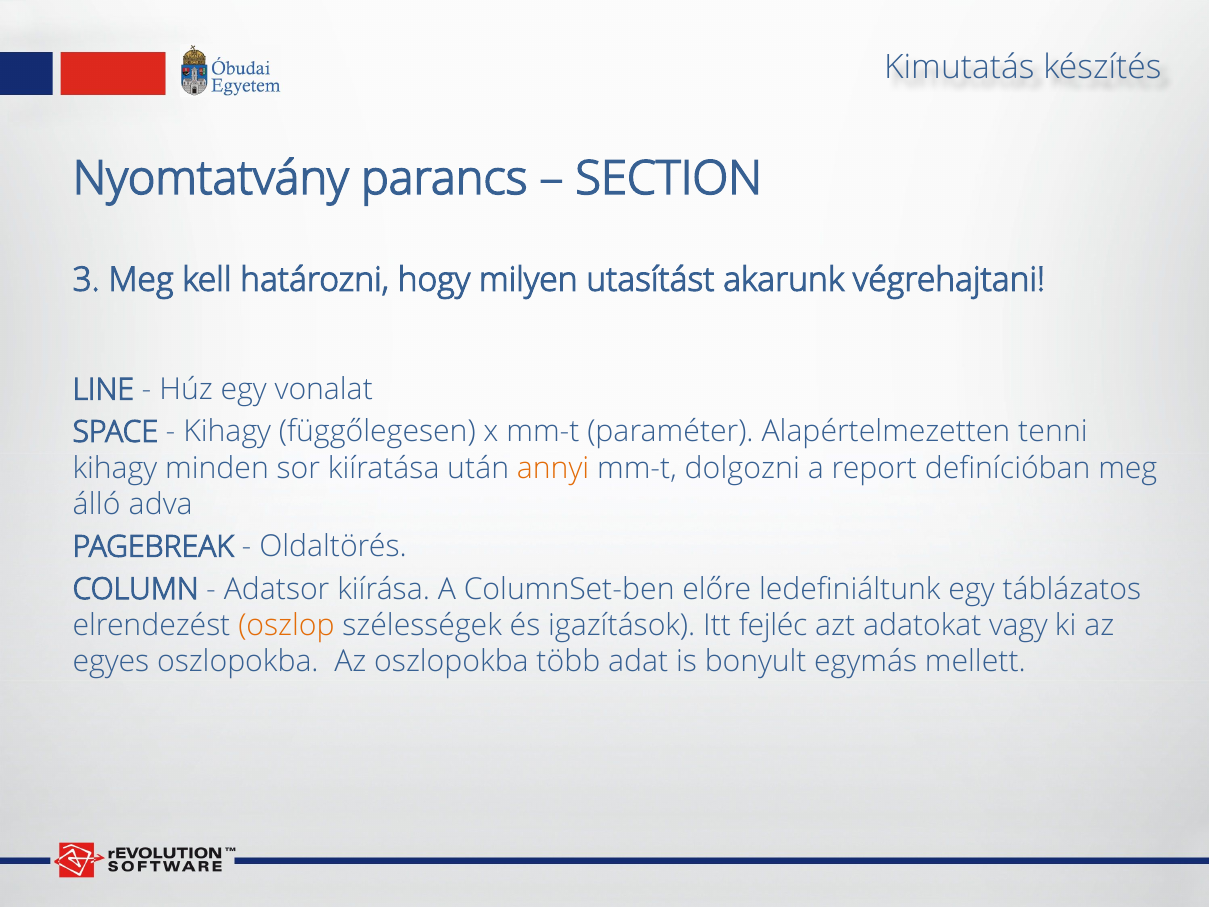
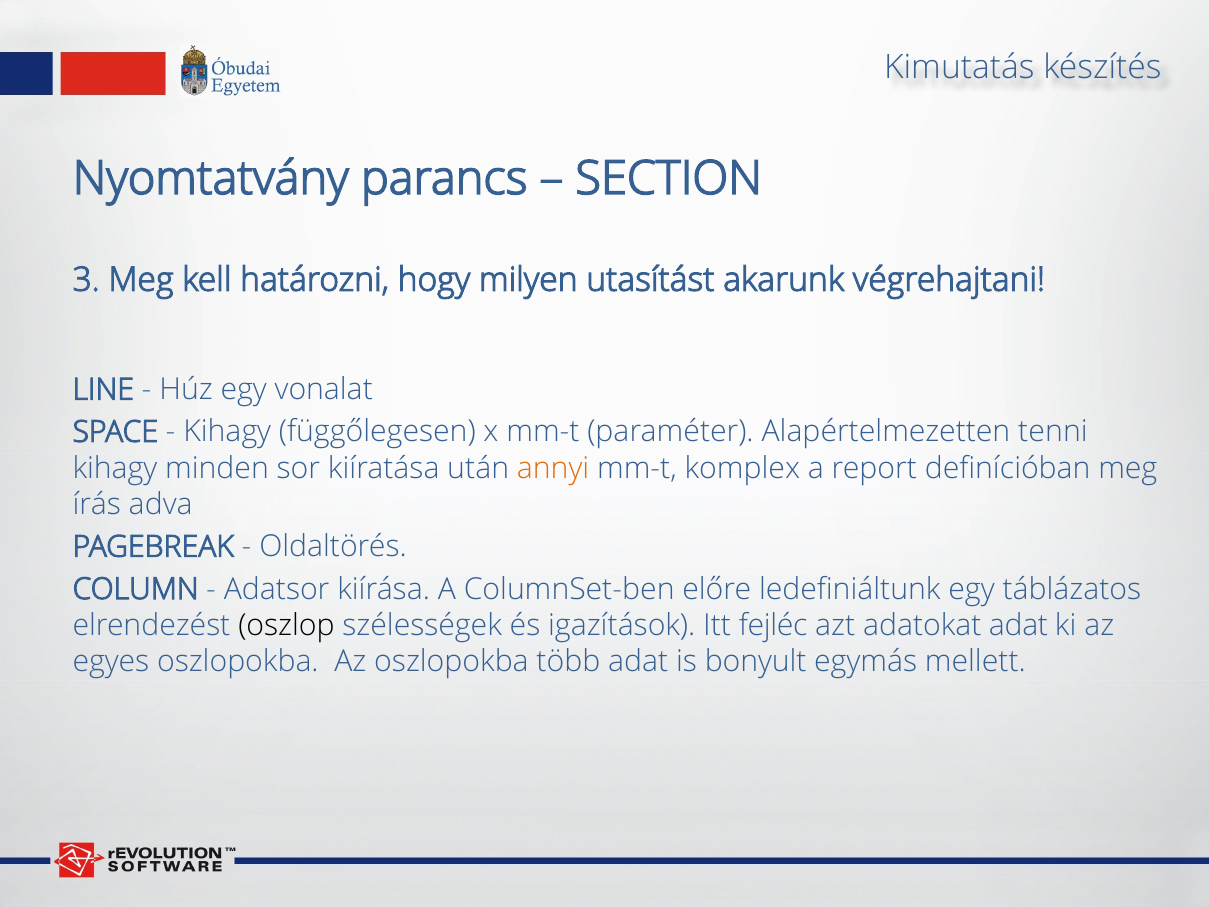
dolgozni: dolgozni -> komplex
álló: álló -> írás
oszlop colour: orange -> black
adatokat vagy: vagy -> adat
